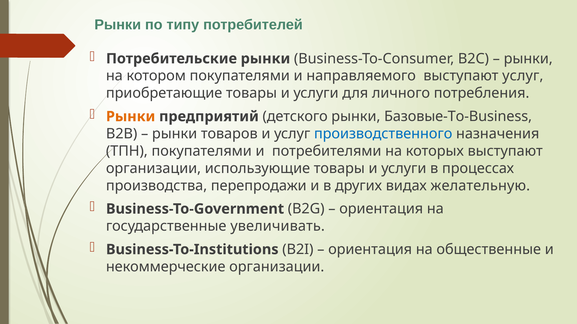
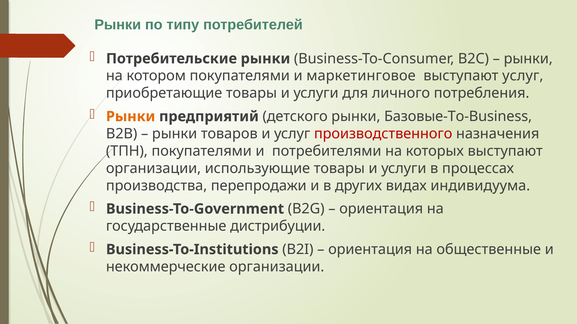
направляемого: направляемого -> маркетинговое
производственного colour: blue -> red
желательную: желательную -> индивидуума
увеличивать: увеличивать -> дистрибуции
